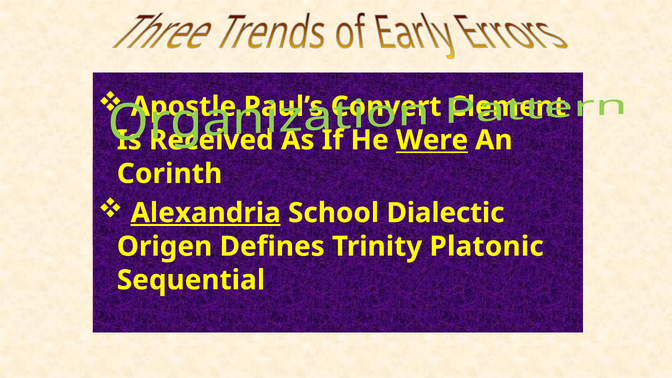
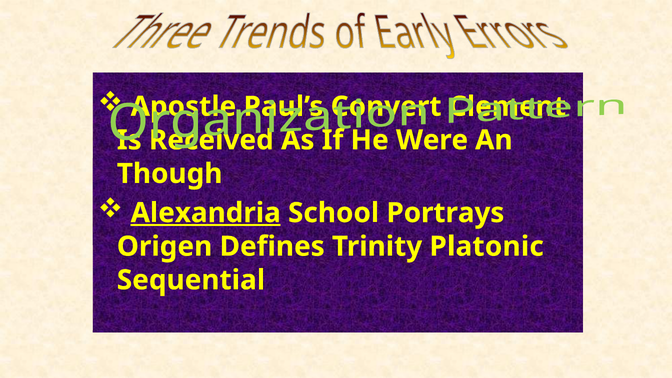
Were underline: present -> none
Corinth: Corinth -> Though
Dialectic: Dialectic -> Portrays
